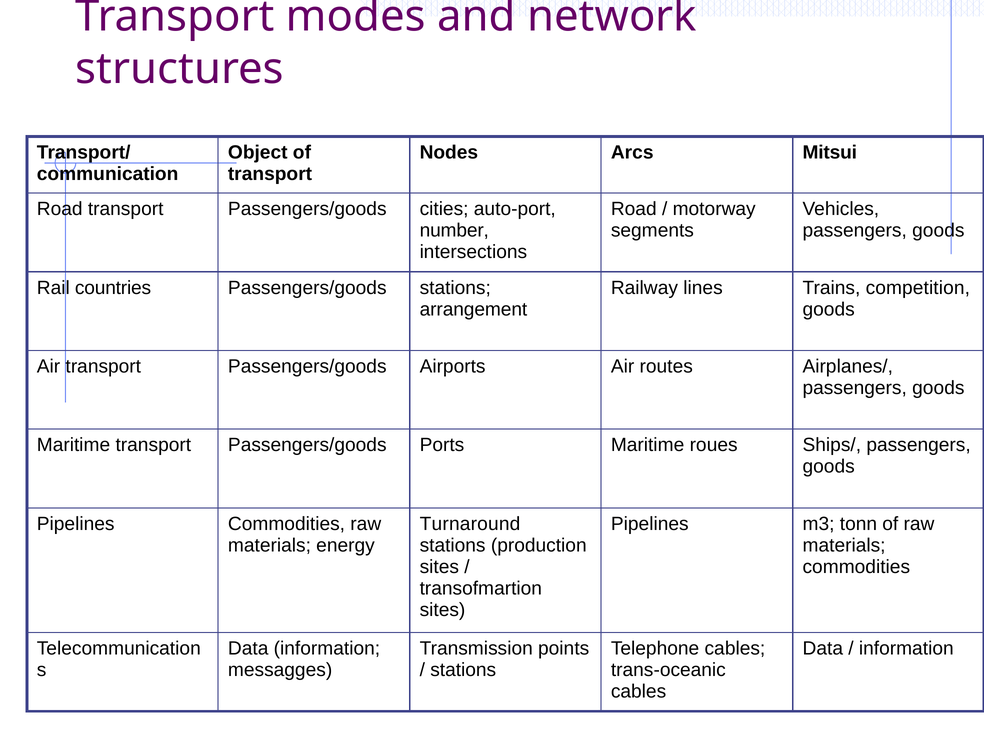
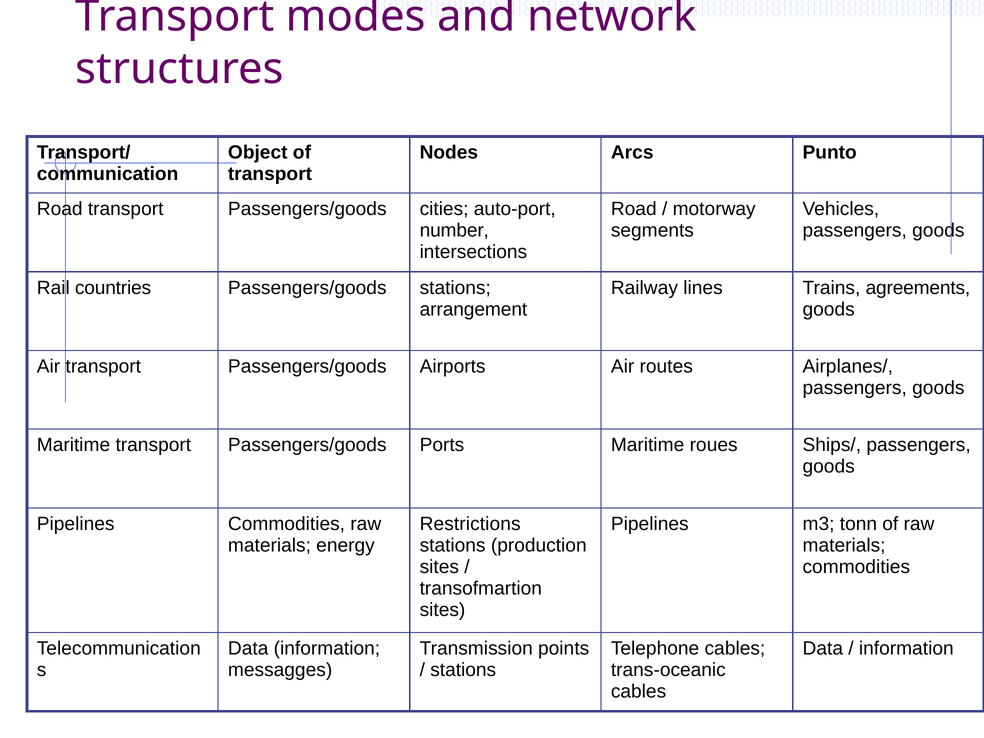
Mitsui: Mitsui -> Punto
competition: competition -> agreements
Turnaround: Turnaround -> Restrictions
